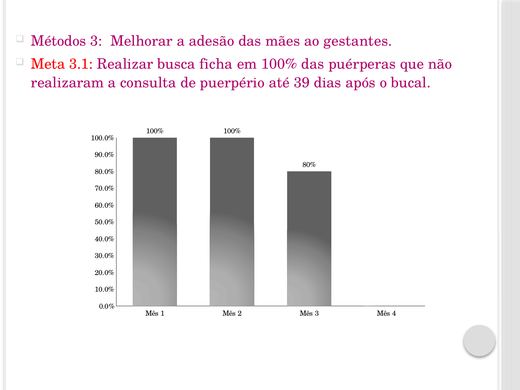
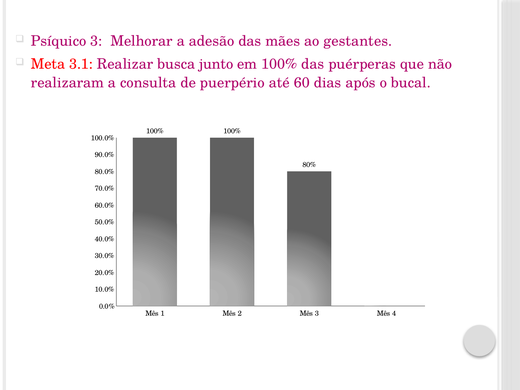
Métodos: Métodos -> Psíquico
ficha: ficha -> junto
39: 39 -> 60
